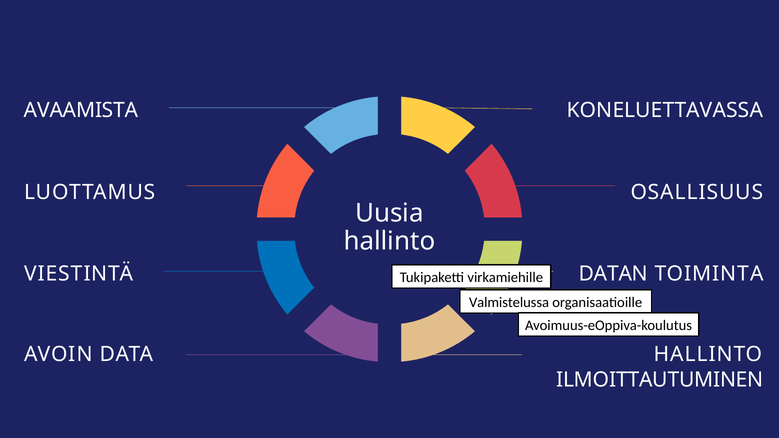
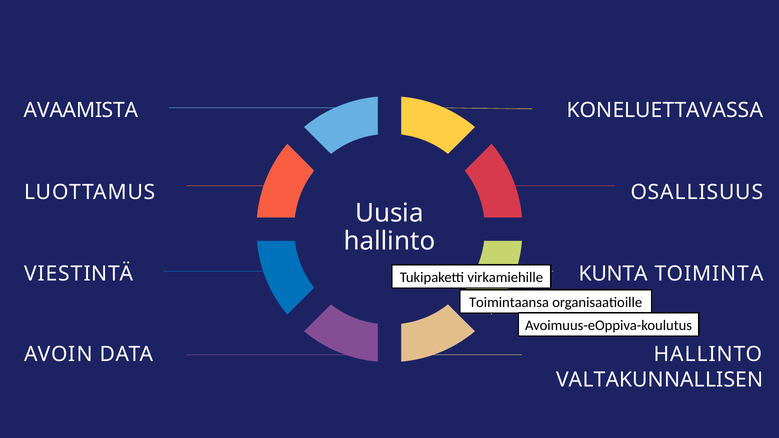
DATAN: DATAN -> KUNTA
Valmistelussa: Valmistelussa -> Toimintaansa
ILMOITTAUTUMINEN: ILMOITTAUTUMINEN -> VALTAKUNNALLISEN
